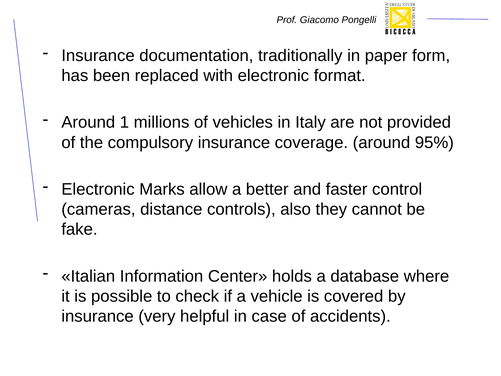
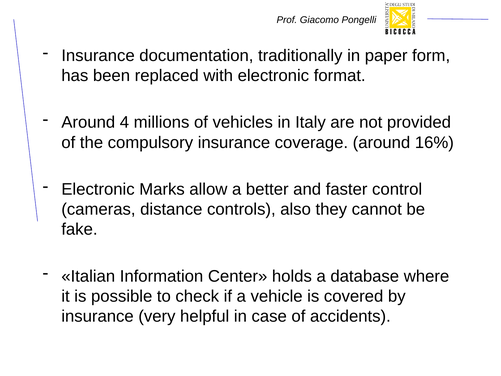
1: 1 -> 4
95%: 95% -> 16%
